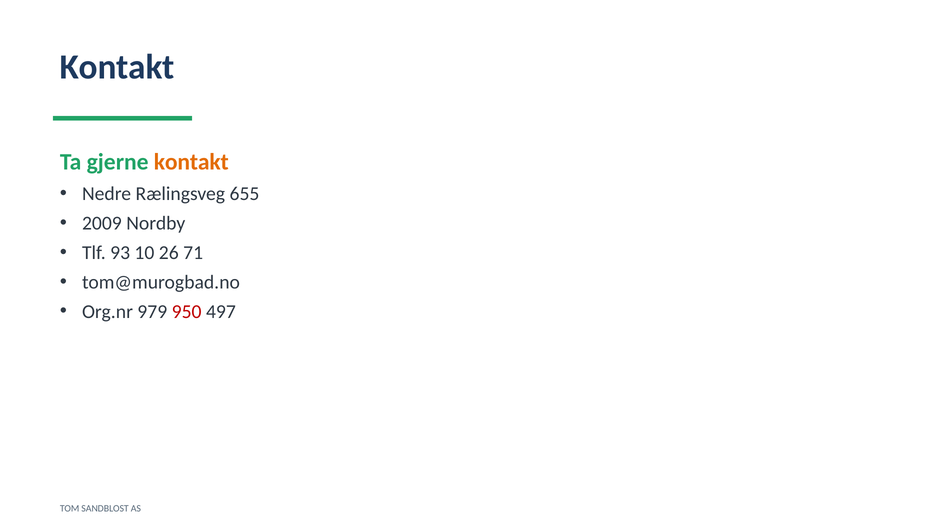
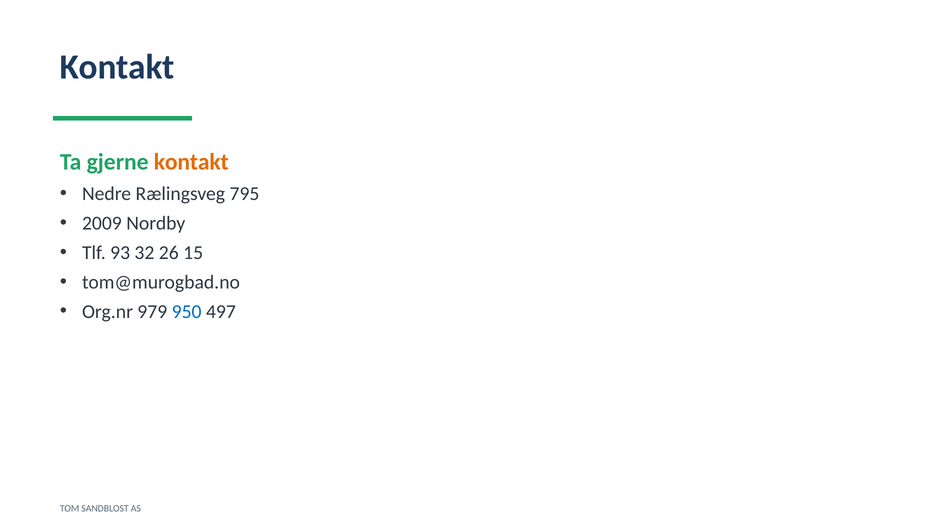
655: 655 -> 795
10: 10 -> 32
71: 71 -> 15
950 colour: red -> blue
